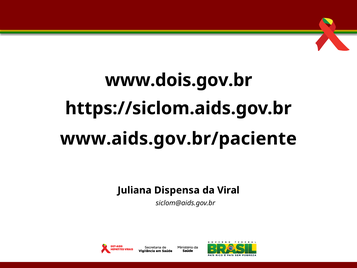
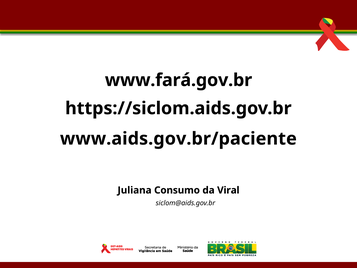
www.dois.gov.br: www.dois.gov.br -> www.fará.gov.br
Dispensa: Dispensa -> Consumo
